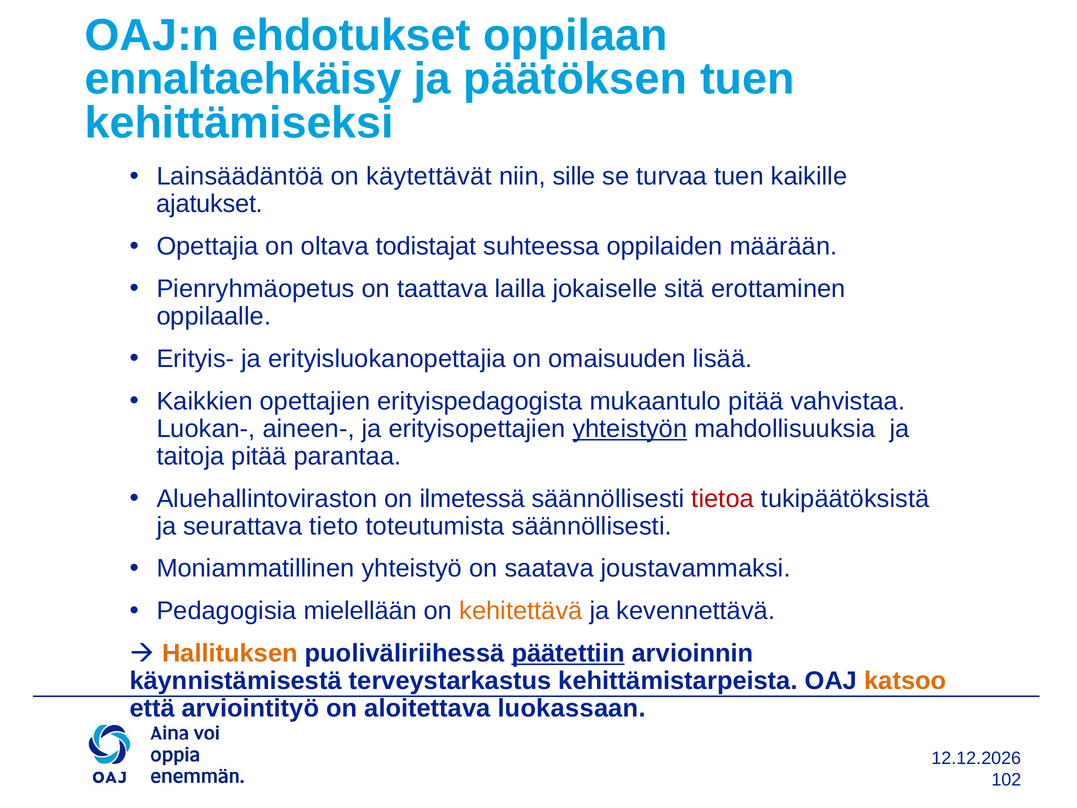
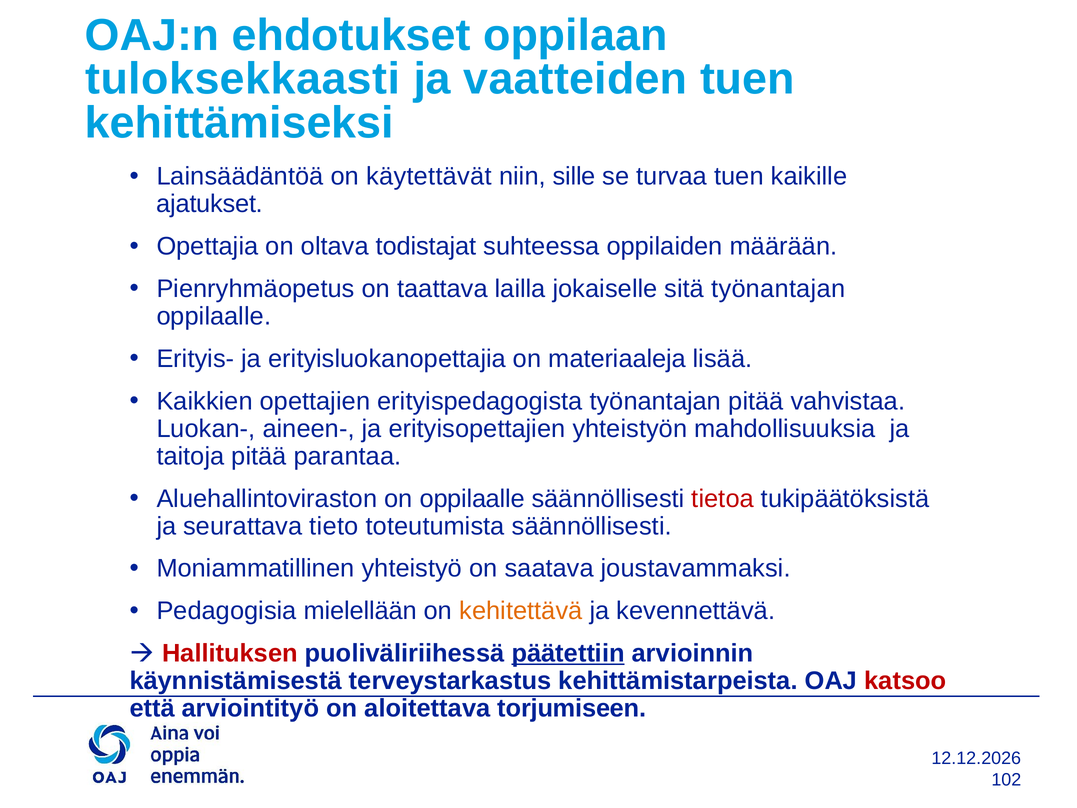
ennaltaehkäisy: ennaltaehkäisy -> tuloksekkaasti
päätöksen: päätöksen -> vaatteiden
sitä erottaminen: erottaminen -> työnantajan
omaisuuden: omaisuuden -> materiaaleja
erityispedagogista mukaantulo: mukaantulo -> työnantajan
yhteistyön underline: present -> none
on ilmetessä: ilmetessä -> oppilaalle
Hallituksen colour: orange -> red
katsoo colour: orange -> red
luokassaan: luokassaan -> torjumiseen
